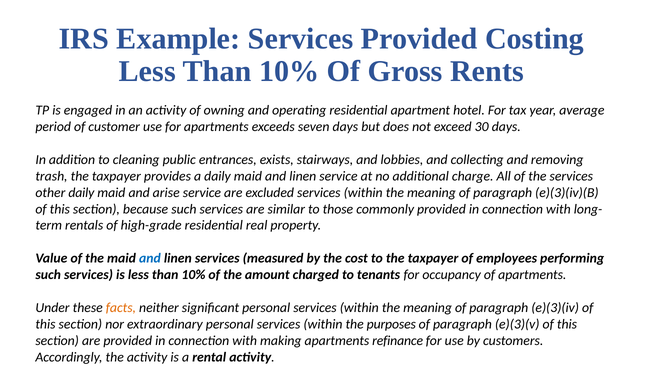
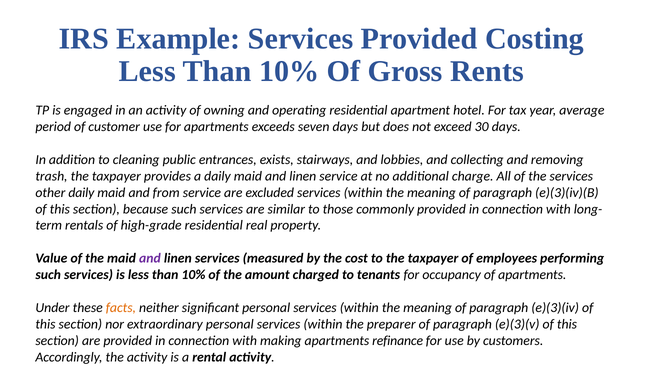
arise: arise -> from
and at (150, 258) colour: blue -> purple
purposes: purposes -> preparer
